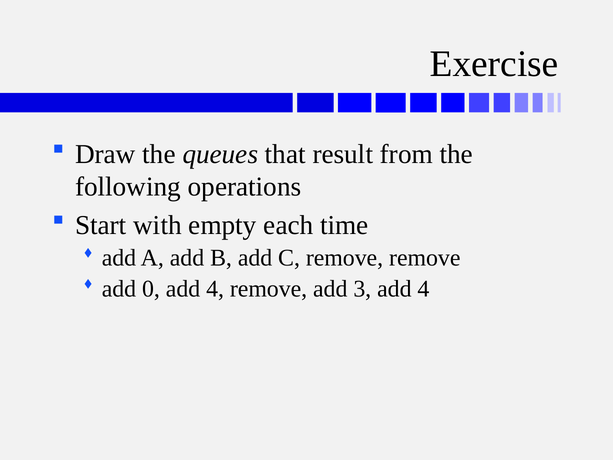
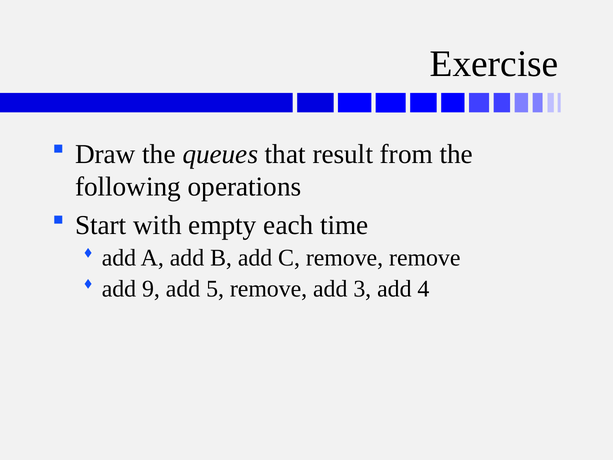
0: 0 -> 9
4 at (215, 289): 4 -> 5
